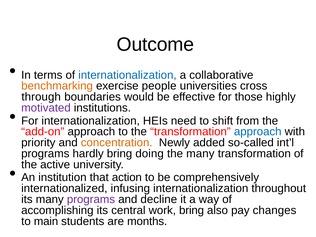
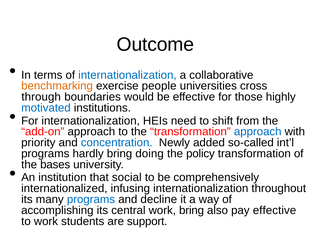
motivated colour: purple -> blue
concentration colour: orange -> blue
the many: many -> policy
active: active -> bases
action: action -> social
programs at (91, 199) colour: purple -> blue
pay changes: changes -> effective
to main: main -> work
months: months -> support
